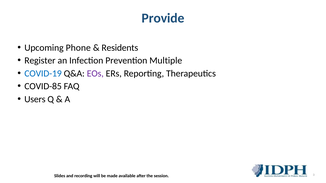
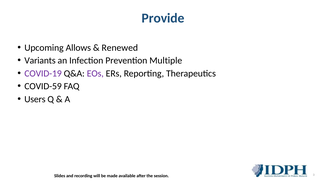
Phone: Phone -> Allows
Residents: Residents -> Renewed
Register: Register -> Variants
COVID-19 colour: blue -> purple
COVID-85: COVID-85 -> COVID-59
